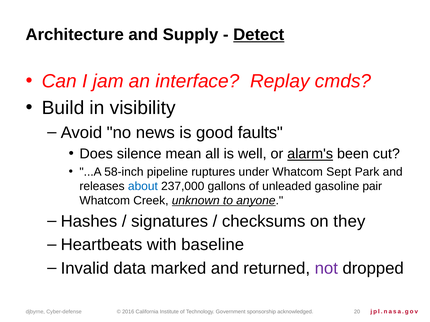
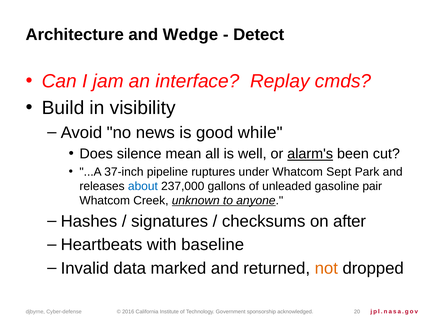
Supply: Supply -> Wedge
Detect underline: present -> none
faults: faults -> while
58-inch: 58-inch -> 37-inch
they: they -> after
not colour: purple -> orange
